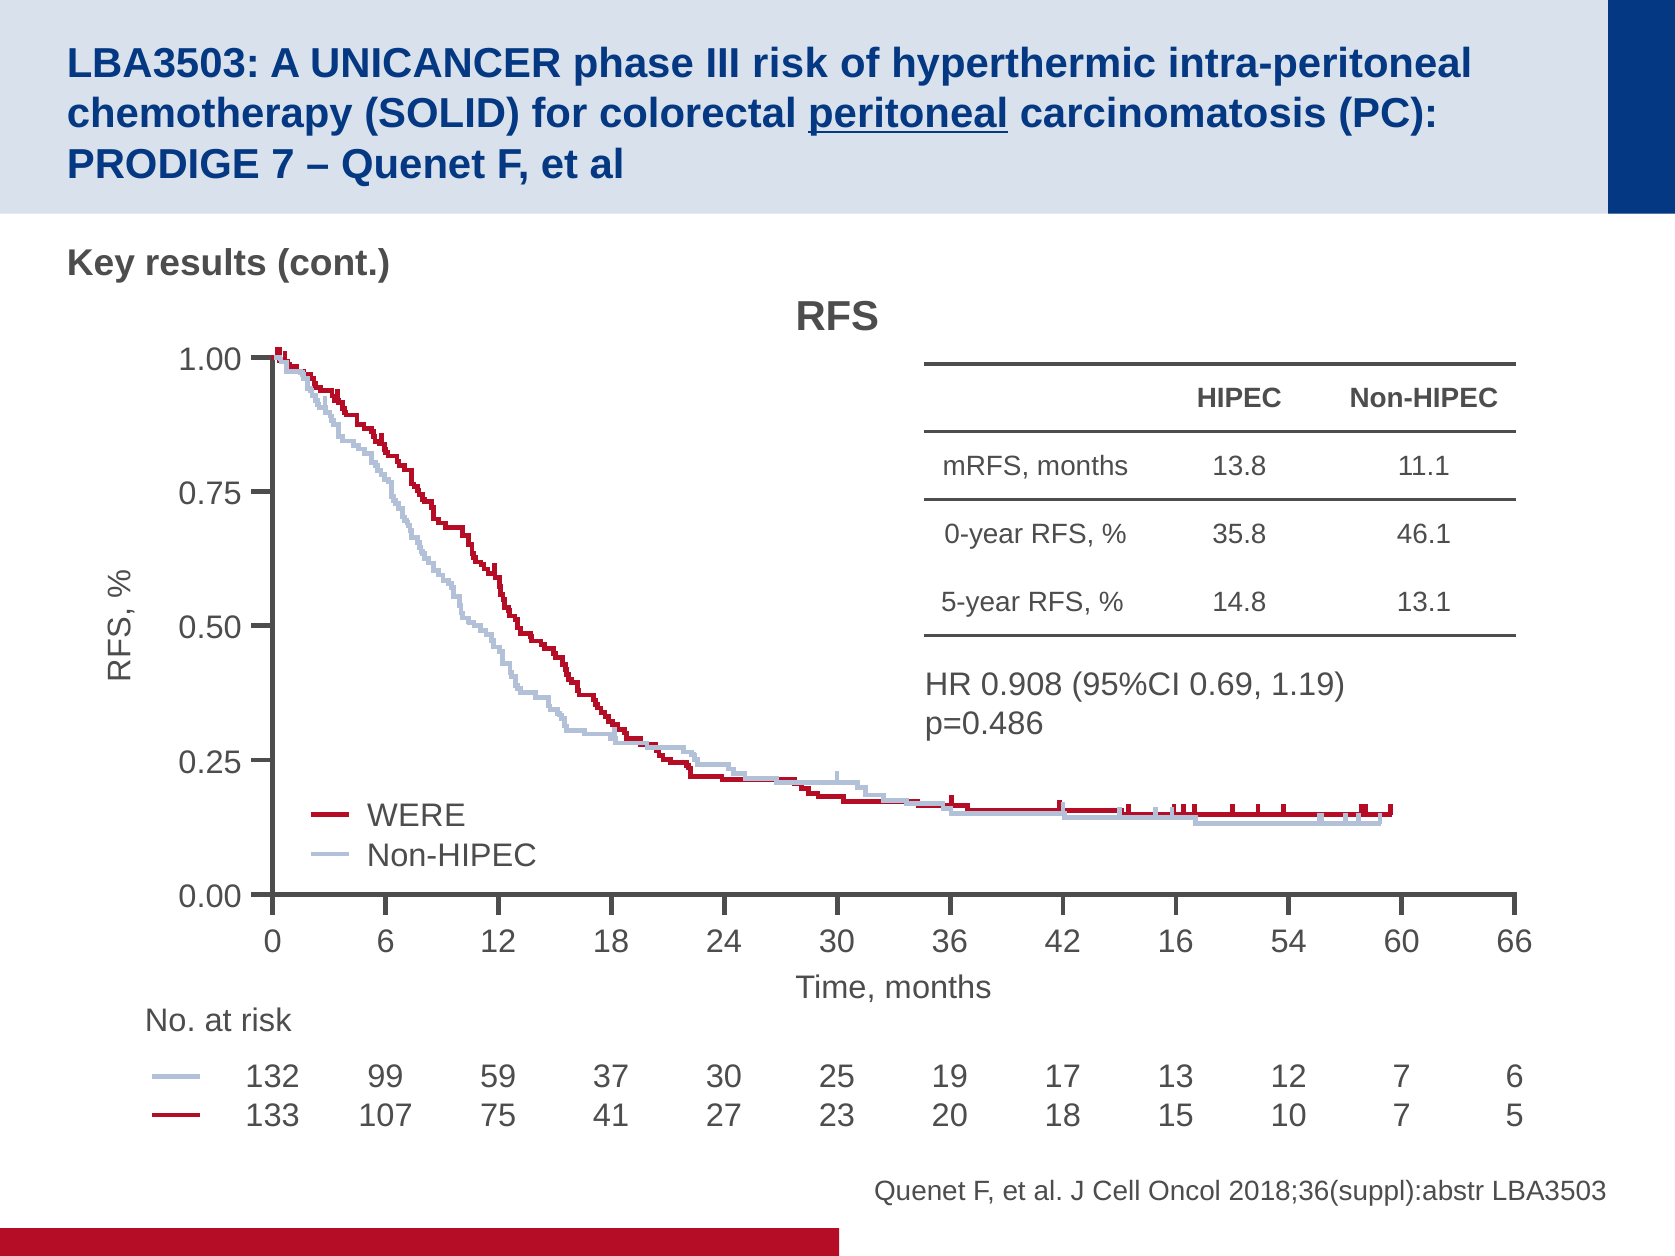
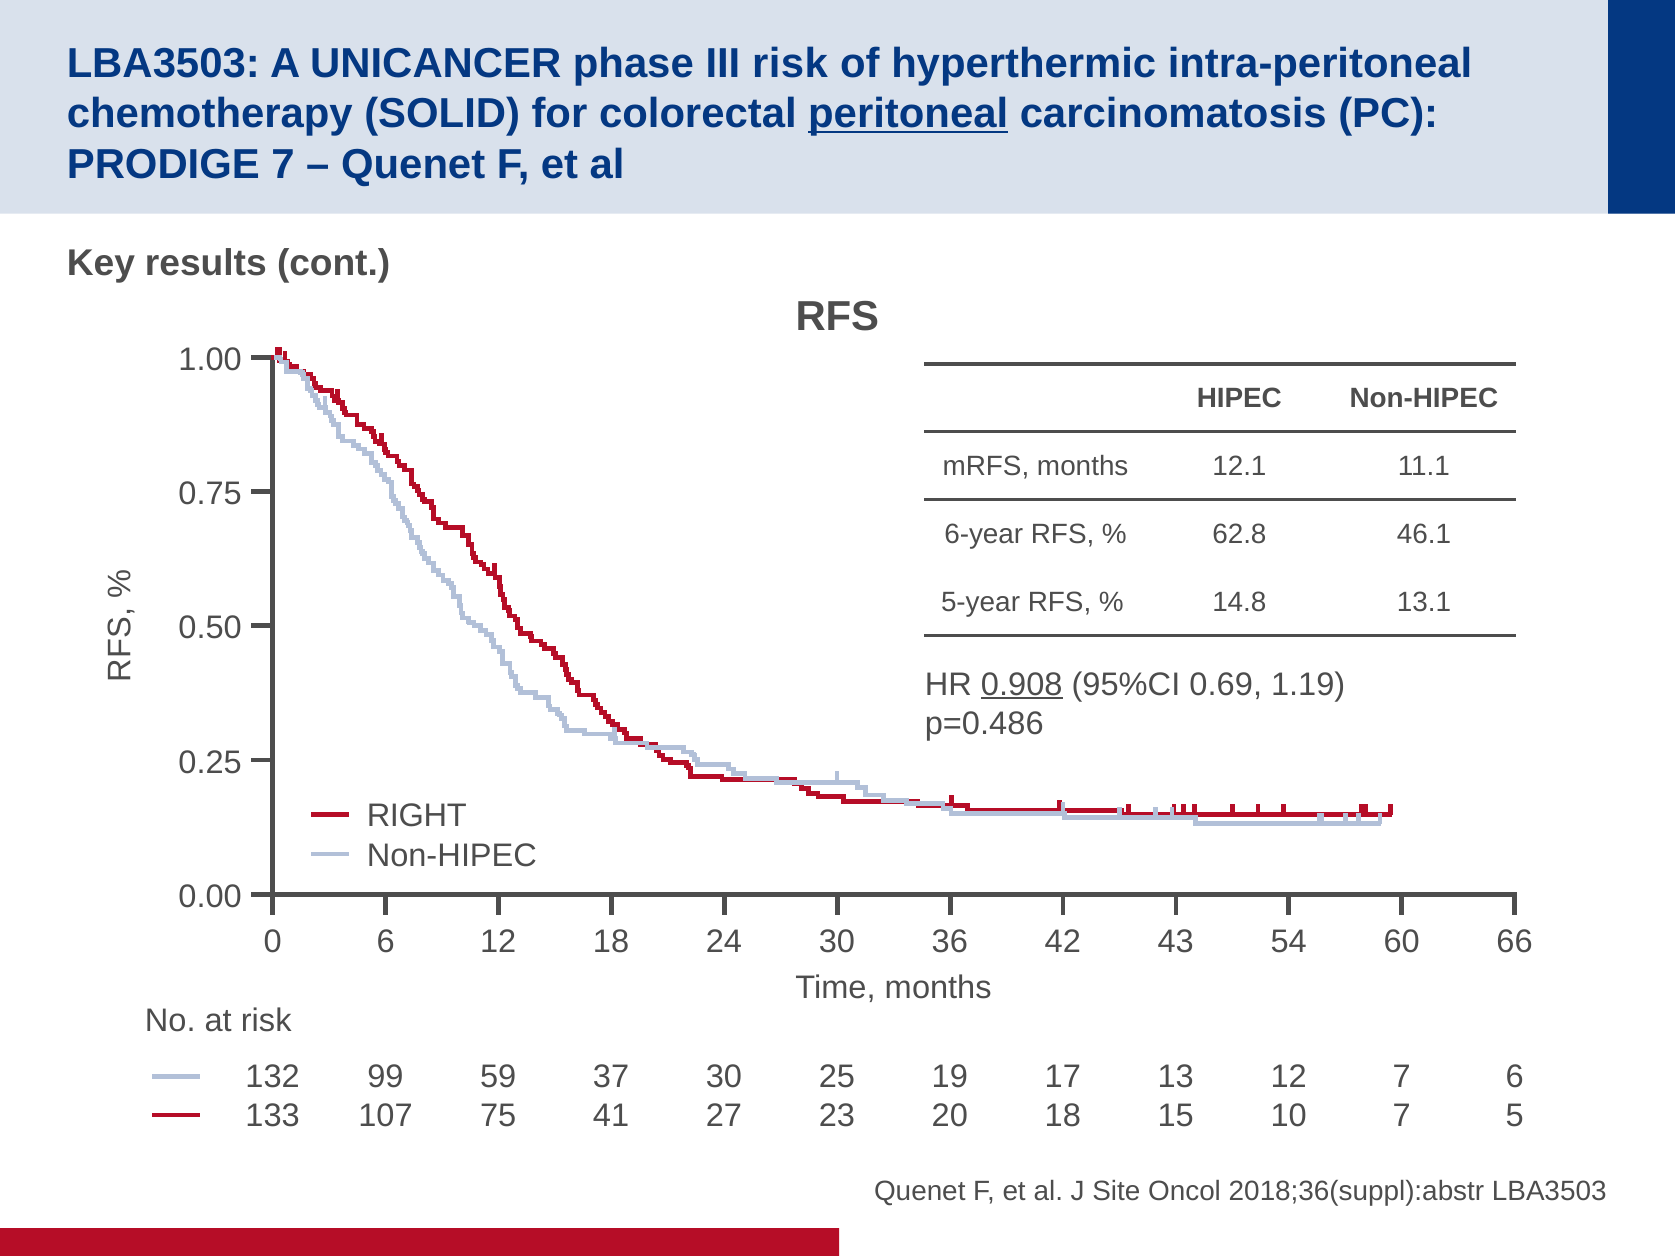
13.8: 13.8 -> 12.1
0-year: 0-year -> 6-year
35.8: 35.8 -> 62.8
0.908 underline: none -> present
WERE: WERE -> RIGHT
16: 16 -> 43
Cell: Cell -> Site
